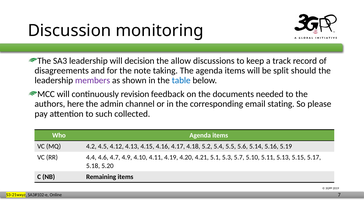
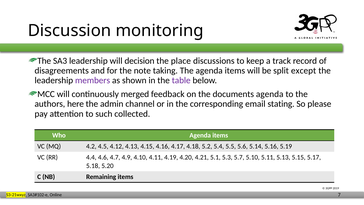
allow: allow -> place
should: should -> except
table colour: blue -> purple
revision: revision -> merged
documents needed: needed -> agenda
